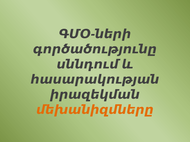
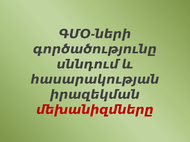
մեխանիզմները colour: orange -> red
